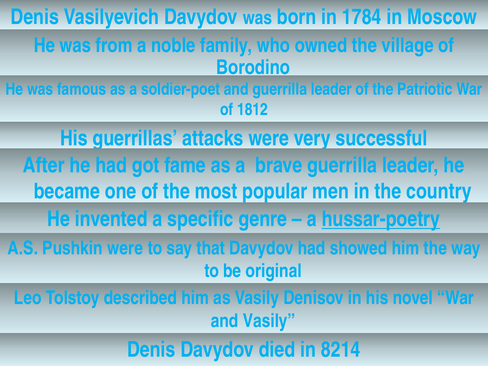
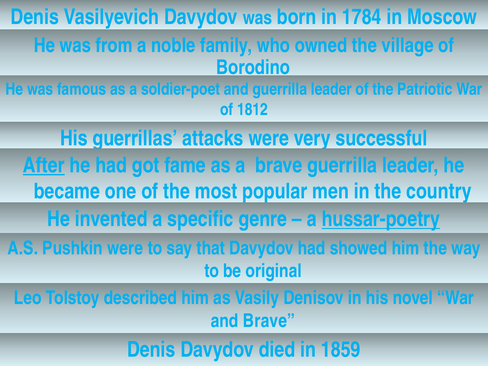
After underline: none -> present
and Vasily: Vasily -> Brave
8214: 8214 -> 1859
